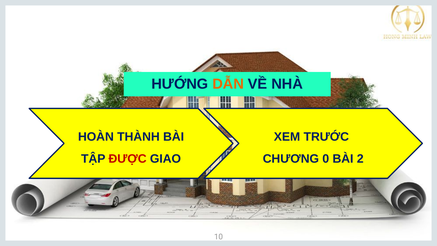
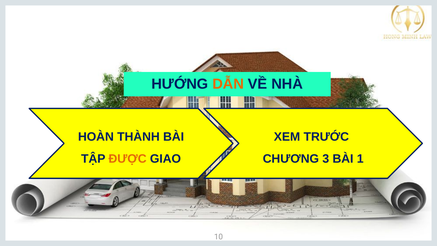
ĐƯỢC colour: red -> orange
0: 0 -> 3
2: 2 -> 1
